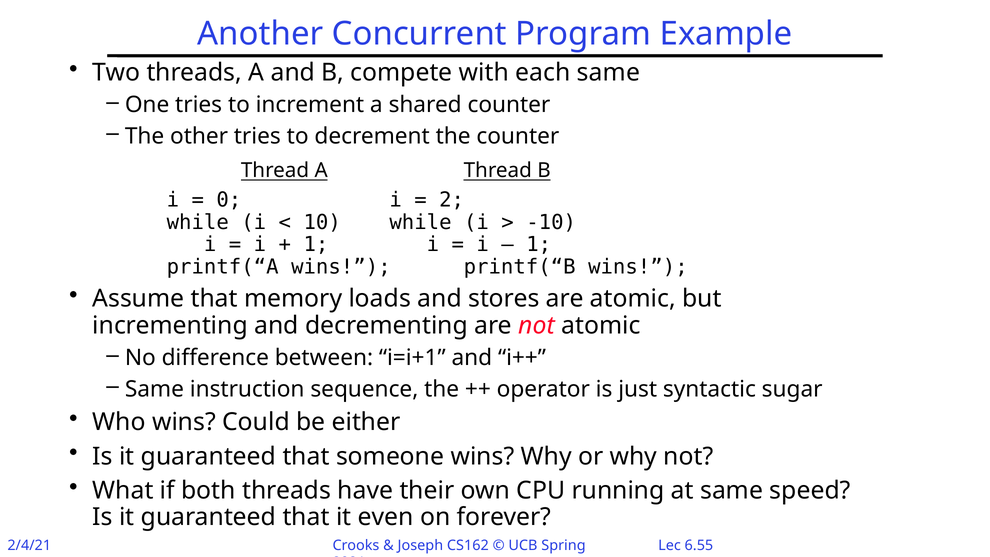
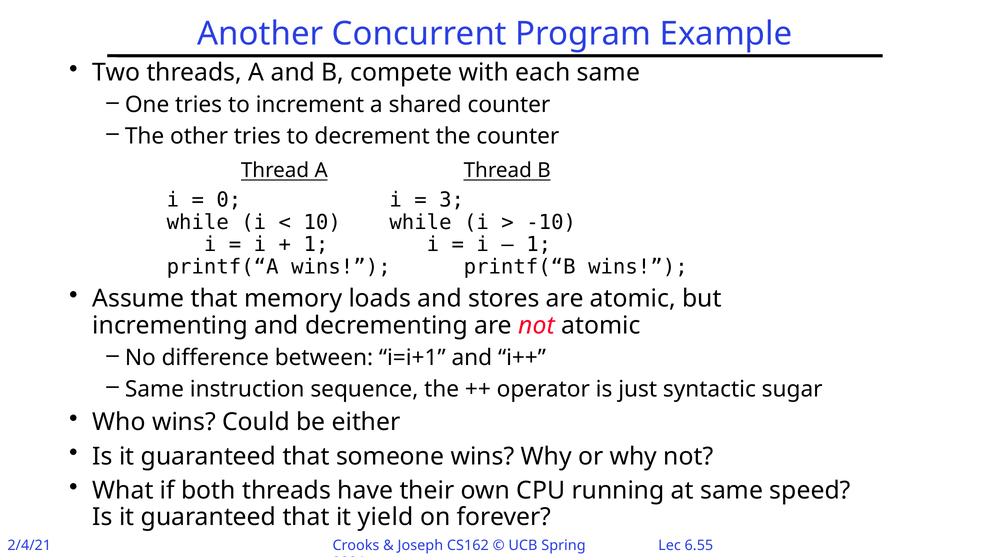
2: 2 -> 3
even: even -> yield
